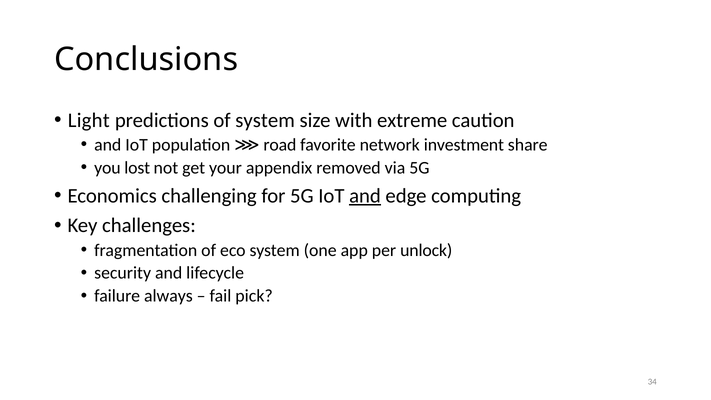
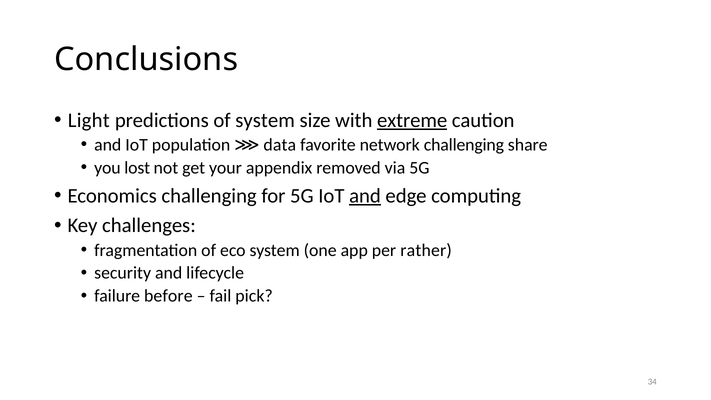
extreme underline: none -> present
road: road -> data
network investment: investment -> challenging
unlock: unlock -> rather
always: always -> before
